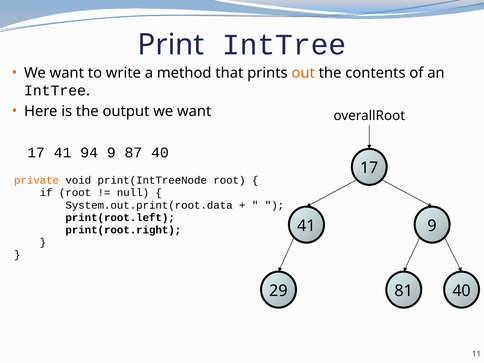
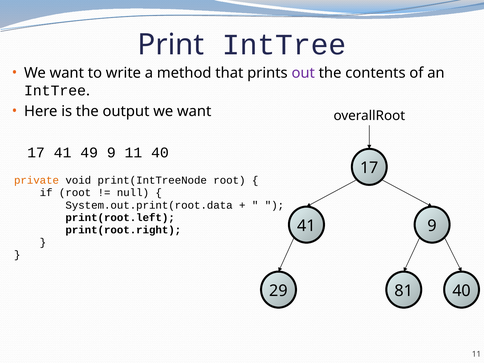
out colour: orange -> purple
94: 94 -> 49
9 87: 87 -> 11
